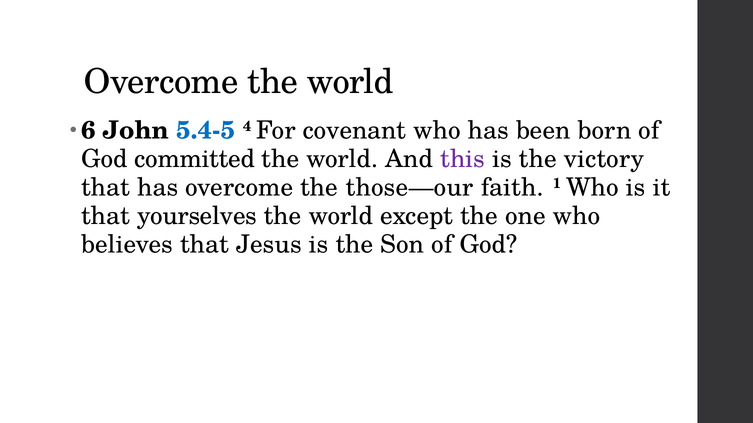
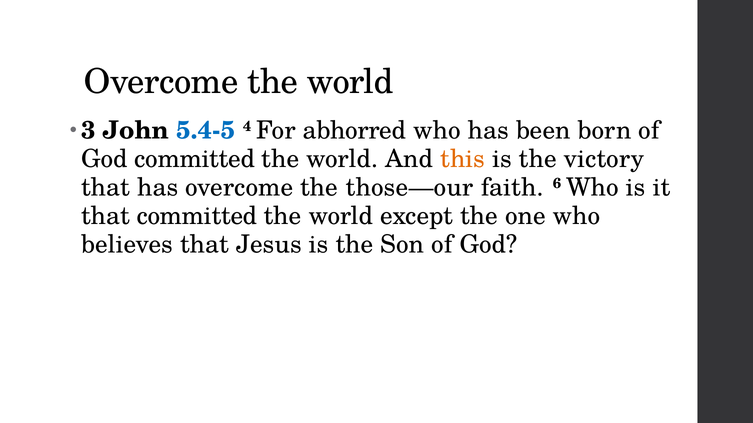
6: 6 -> 3
covenant: covenant -> abhorred
this colour: purple -> orange
1: 1 -> 6
that yourselves: yourselves -> committed
